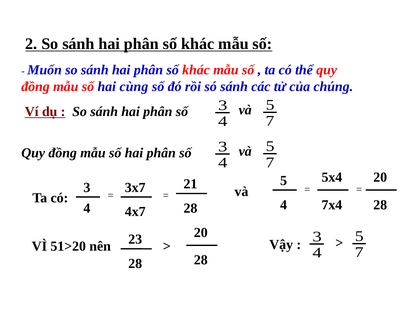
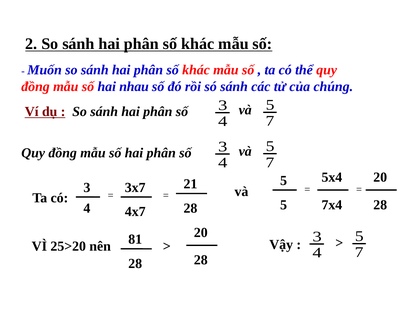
cùng: cùng -> nhau
28 4: 4 -> 5
51>20: 51>20 -> 25>20
23: 23 -> 81
